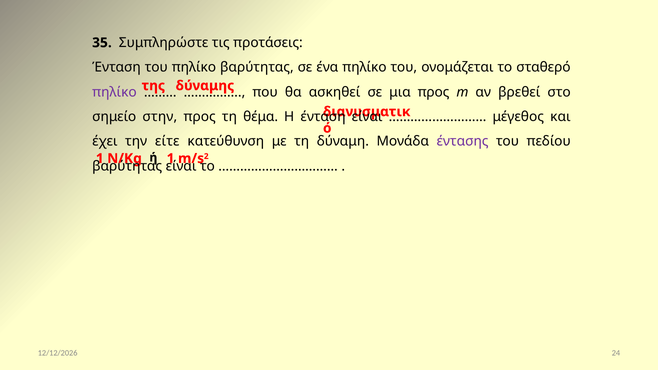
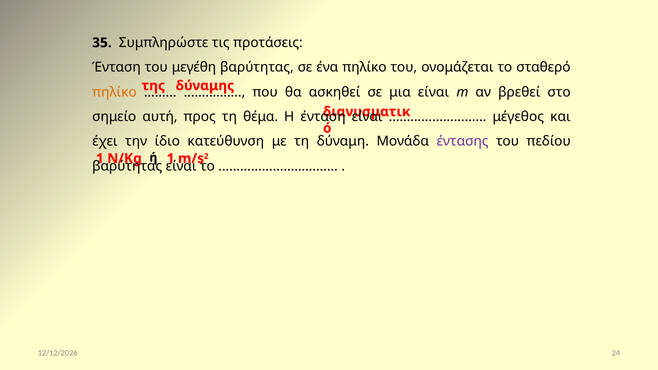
του πηλίκο: πηλίκο -> μεγέθη
πηλίκο at (114, 92) colour: purple -> orange
μια προς: προς -> είναι
στην: στην -> αυτή
είτε: είτε -> ίδιο
